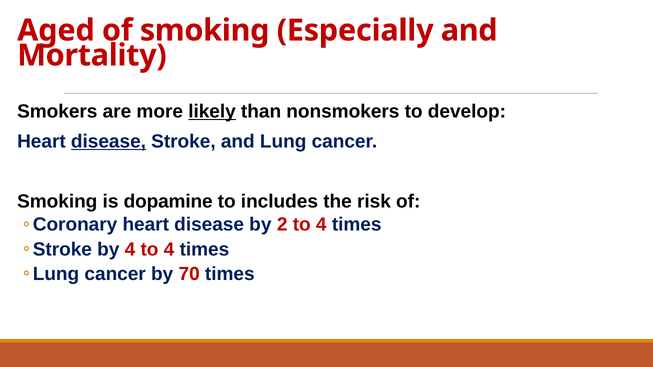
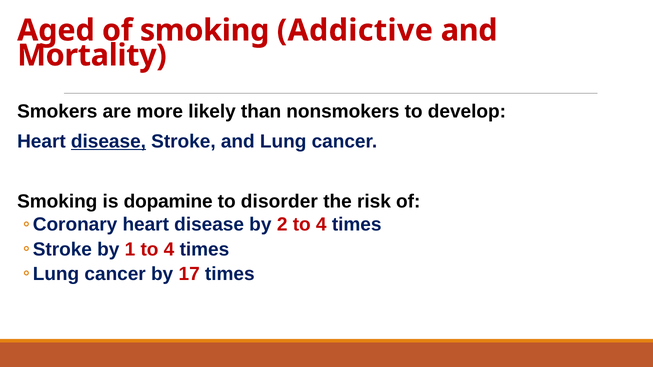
Especially: Especially -> Addictive
likely underline: present -> none
includes: includes -> disorder
by 4: 4 -> 1
70: 70 -> 17
